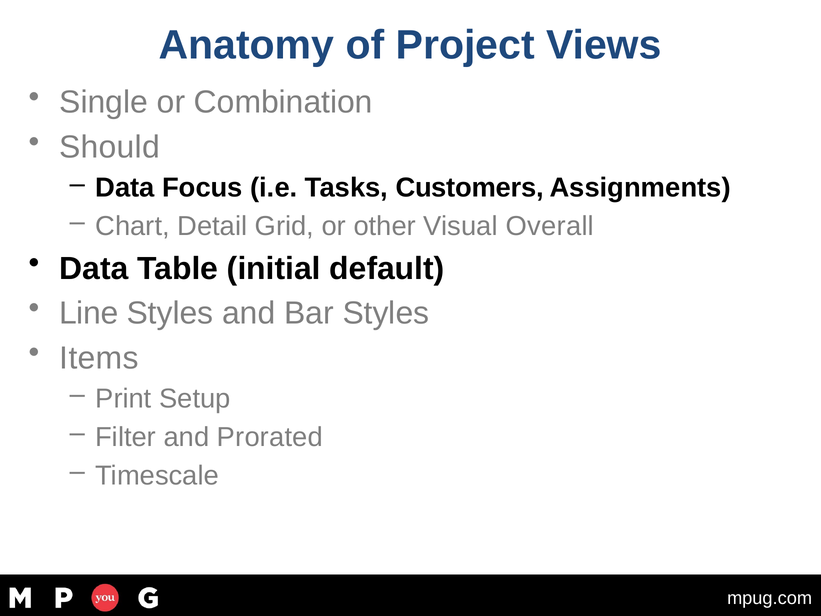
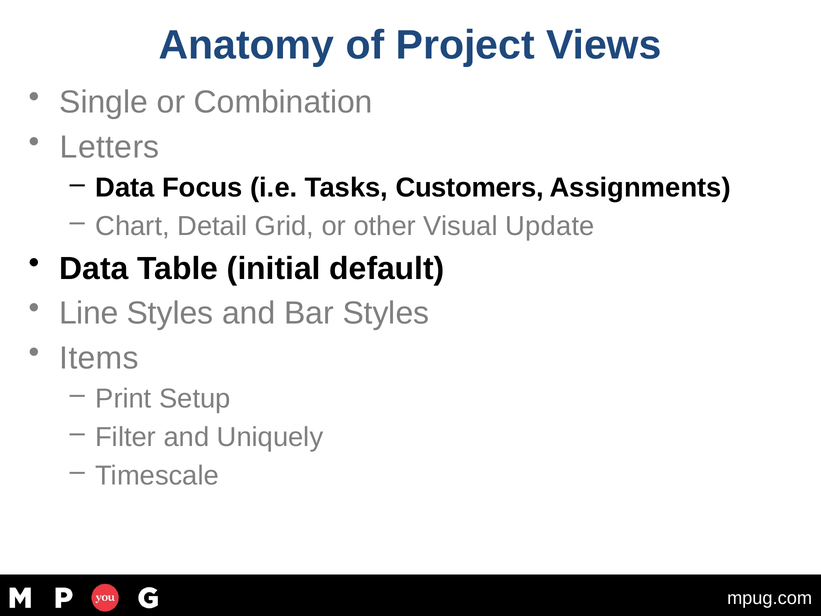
Should: Should -> Letters
Overall: Overall -> Update
Prorated: Prorated -> Uniquely
